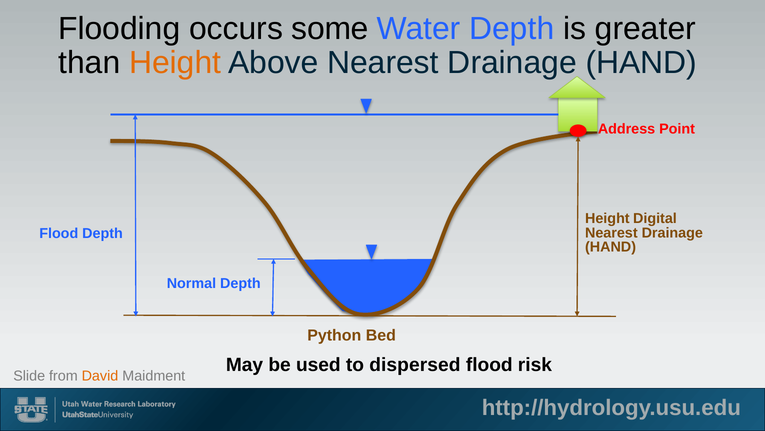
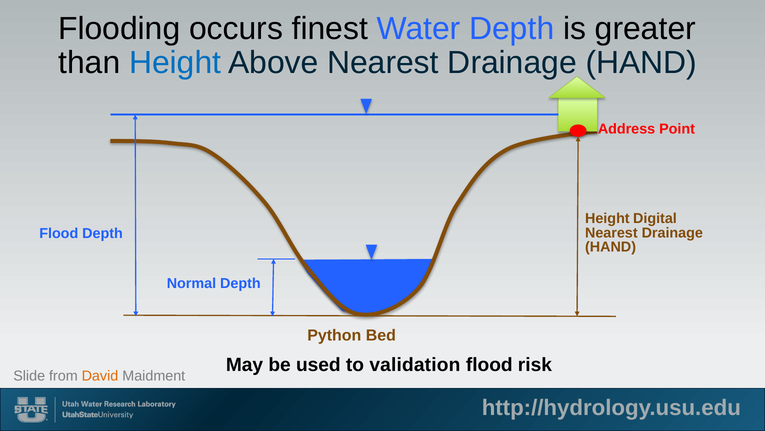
some: some -> finest
Height at (175, 63) colour: orange -> blue
dispersed: dispersed -> validation
